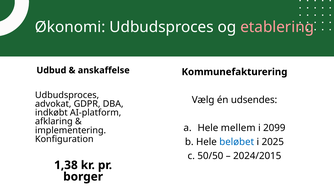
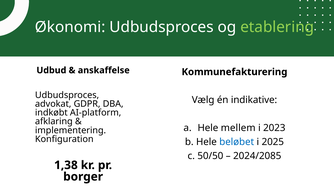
etablering colour: pink -> light green
udsendes: udsendes -> indikative
2099: 2099 -> 2023
2024/2015: 2024/2015 -> 2024/2085
